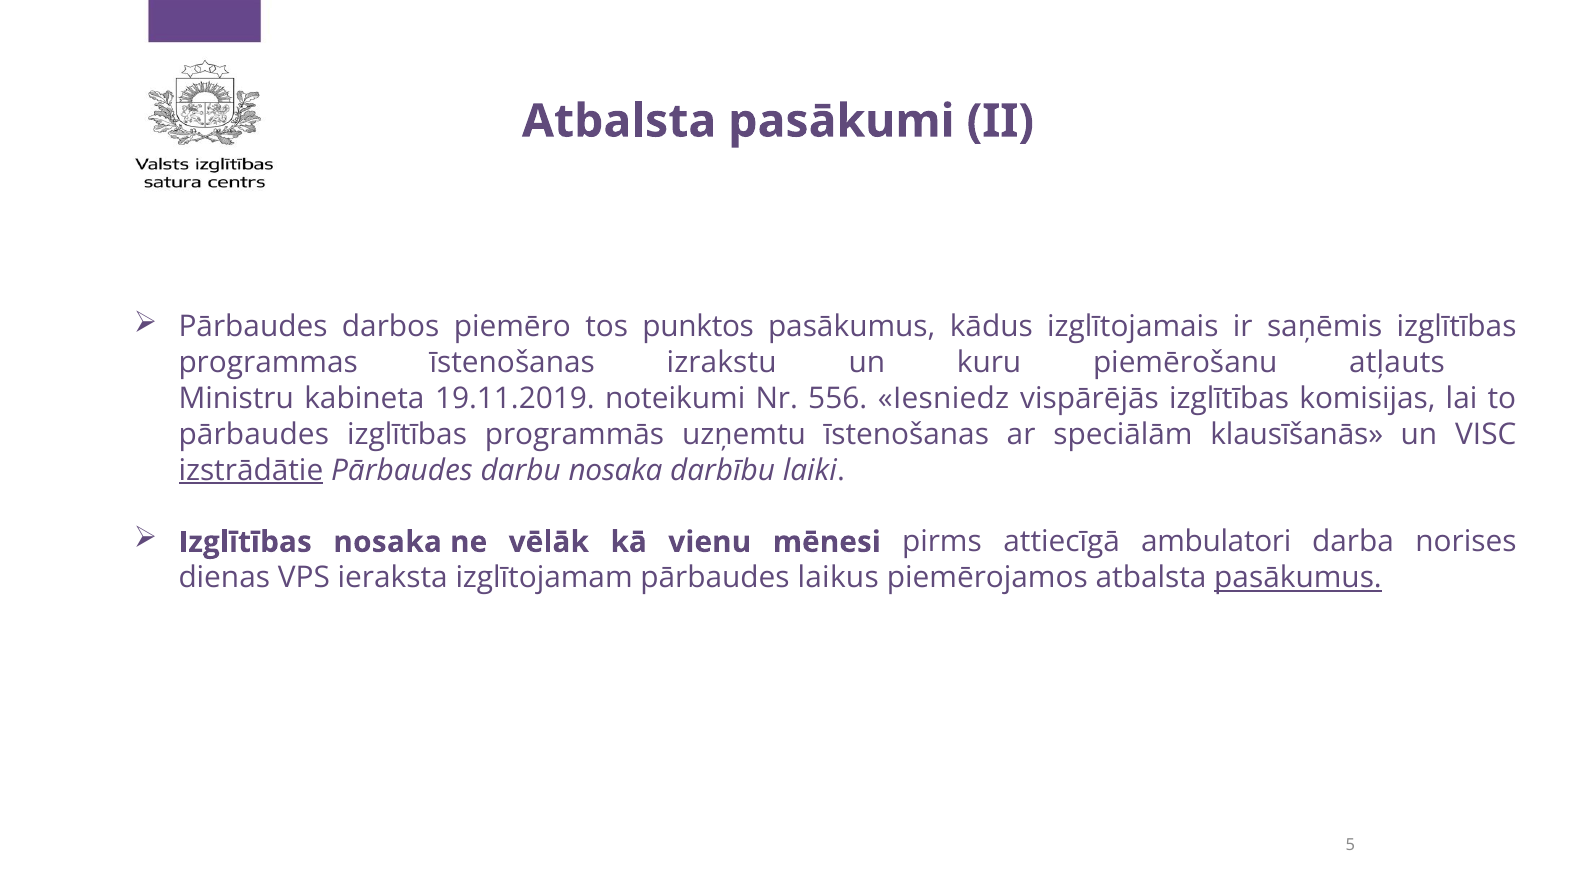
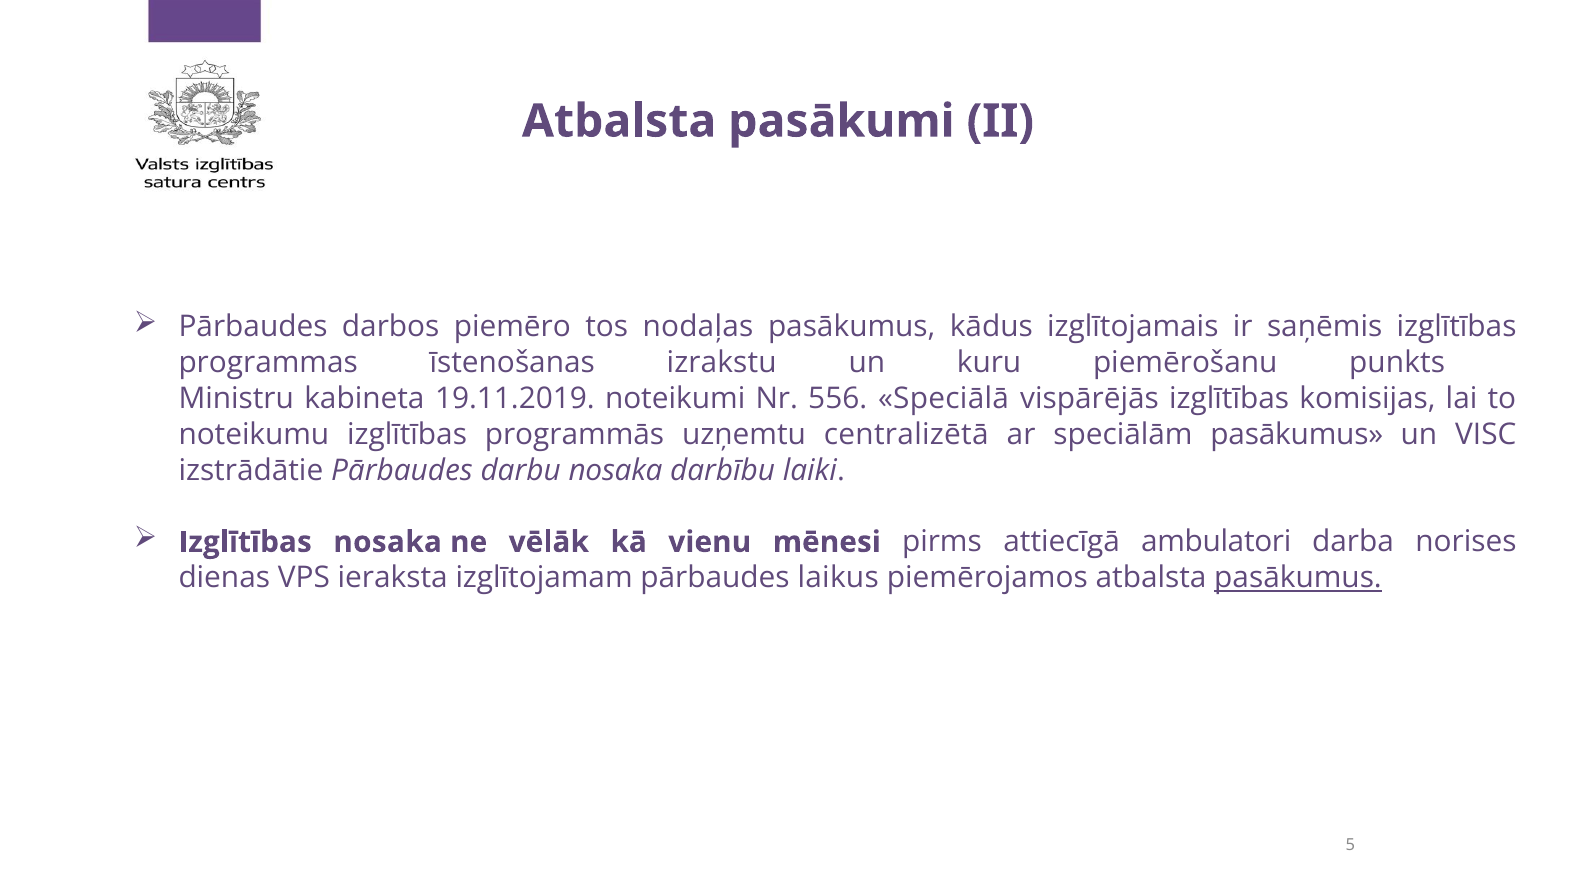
punktos: punktos -> nodaļas
atļauts: atļauts -> punkts
Iesniedz: Iesniedz -> Speciālā
pārbaudes at (254, 435): pārbaudes -> noteikumu
uzņemtu īstenošanas: īstenošanas -> centralizētā
speciālām klausīšanās: klausīšanās -> pasākumus
izstrādātie underline: present -> none
